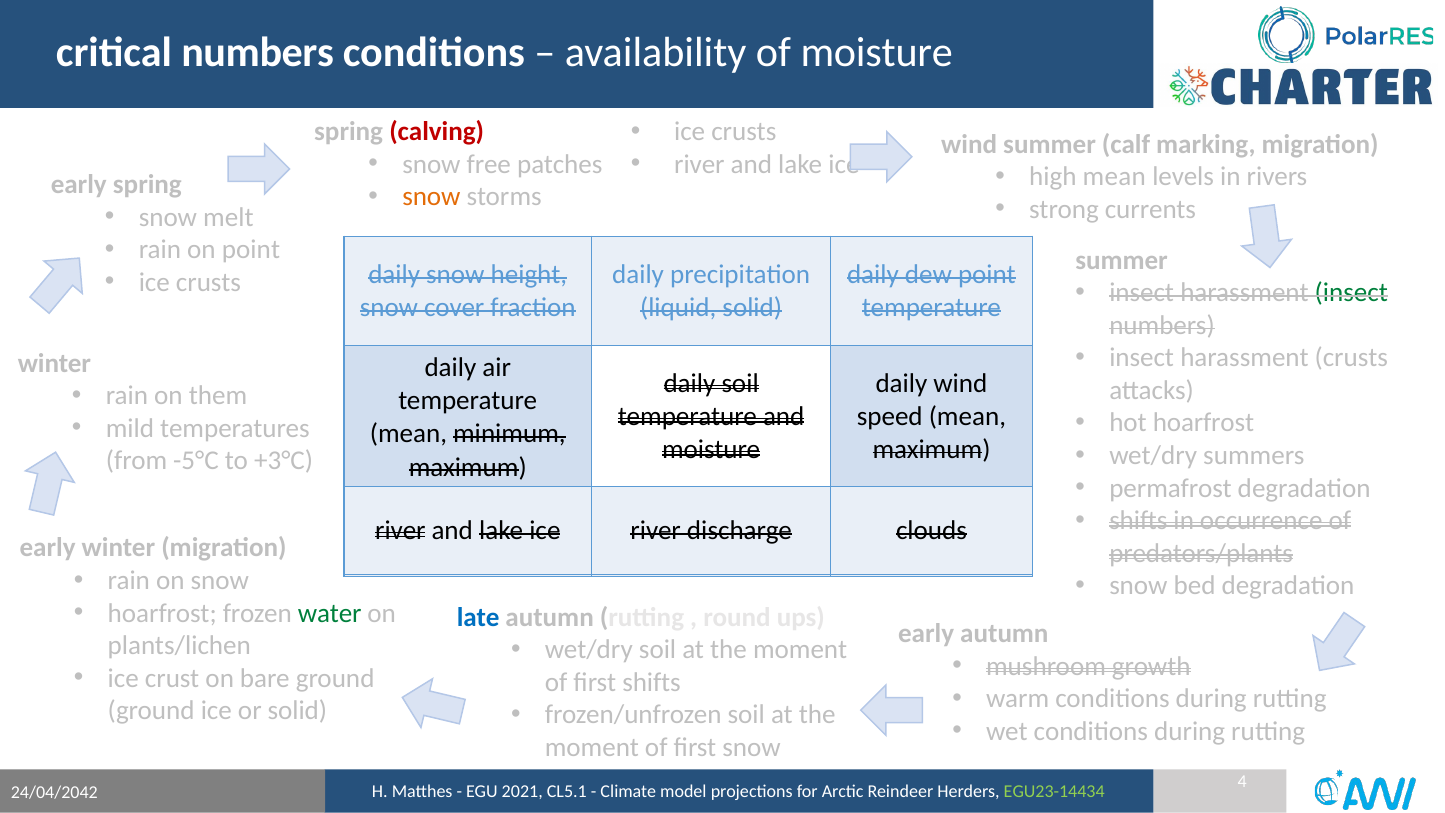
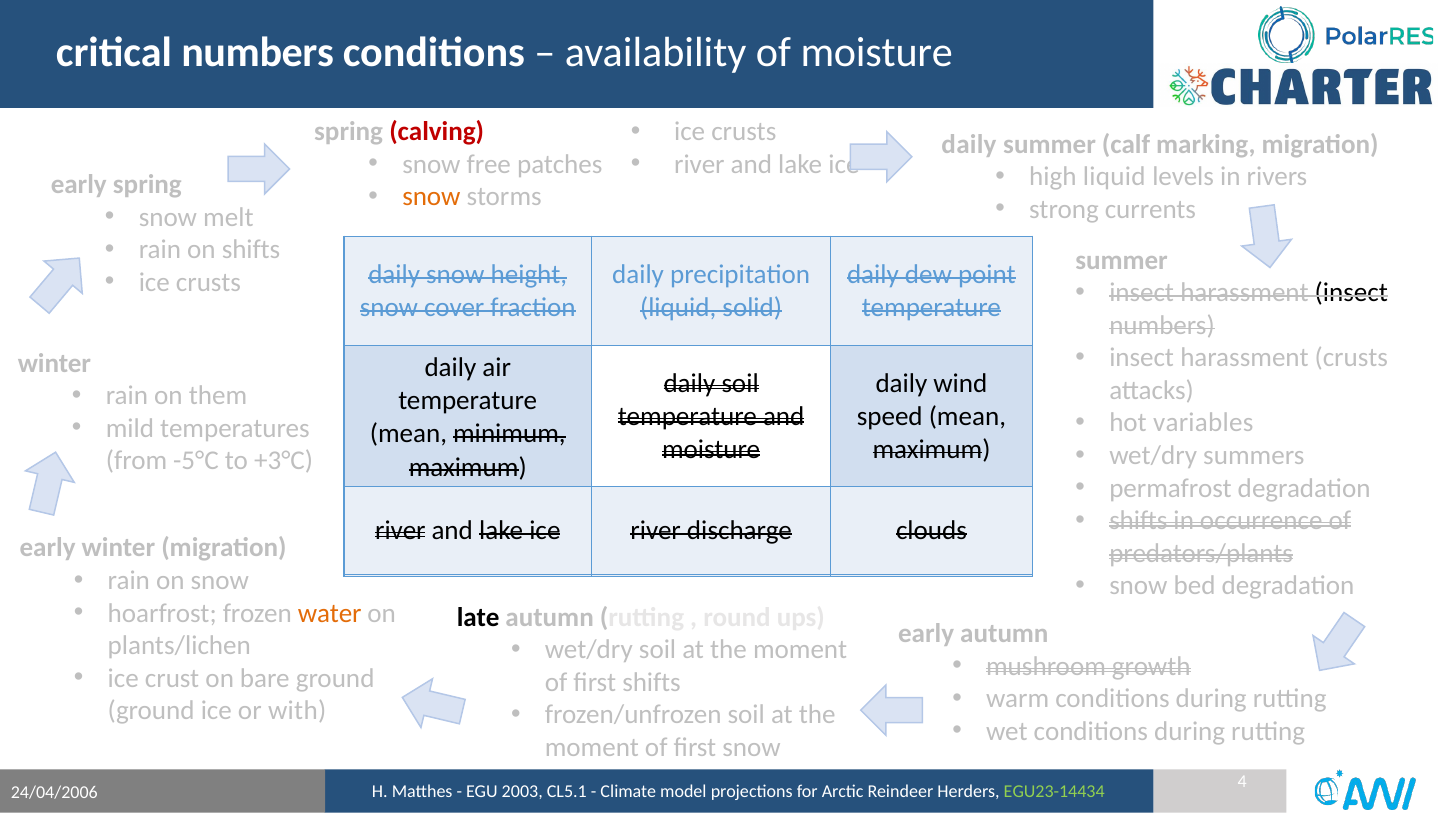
wind at (969, 144): wind -> daily
high mean: mean -> liquid
on point: point -> shifts
insect at (1351, 293) colour: green -> black
hot hoarfrost: hoarfrost -> variables
water colour: green -> orange
late colour: blue -> black
or solid: solid -> with
2021: 2021 -> 2003
24/04/2042: 24/04/2042 -> 24/04/2006
